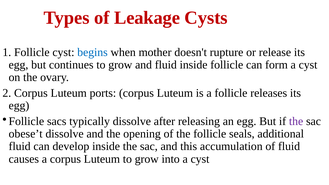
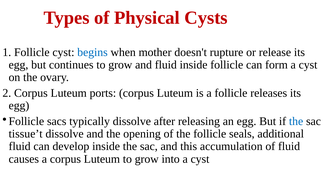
Leakage: Leakage -> Physical
the at (296, 121) colour: purple -> blue
obese’t: obese’t -> tissue’t
